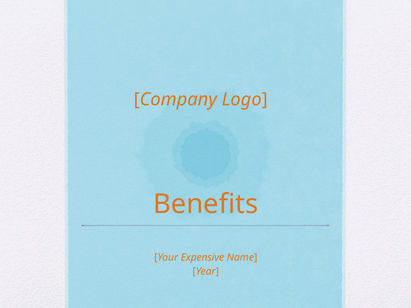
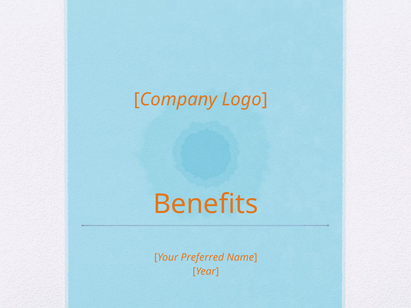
Expensive: Expensive -> Preferred
